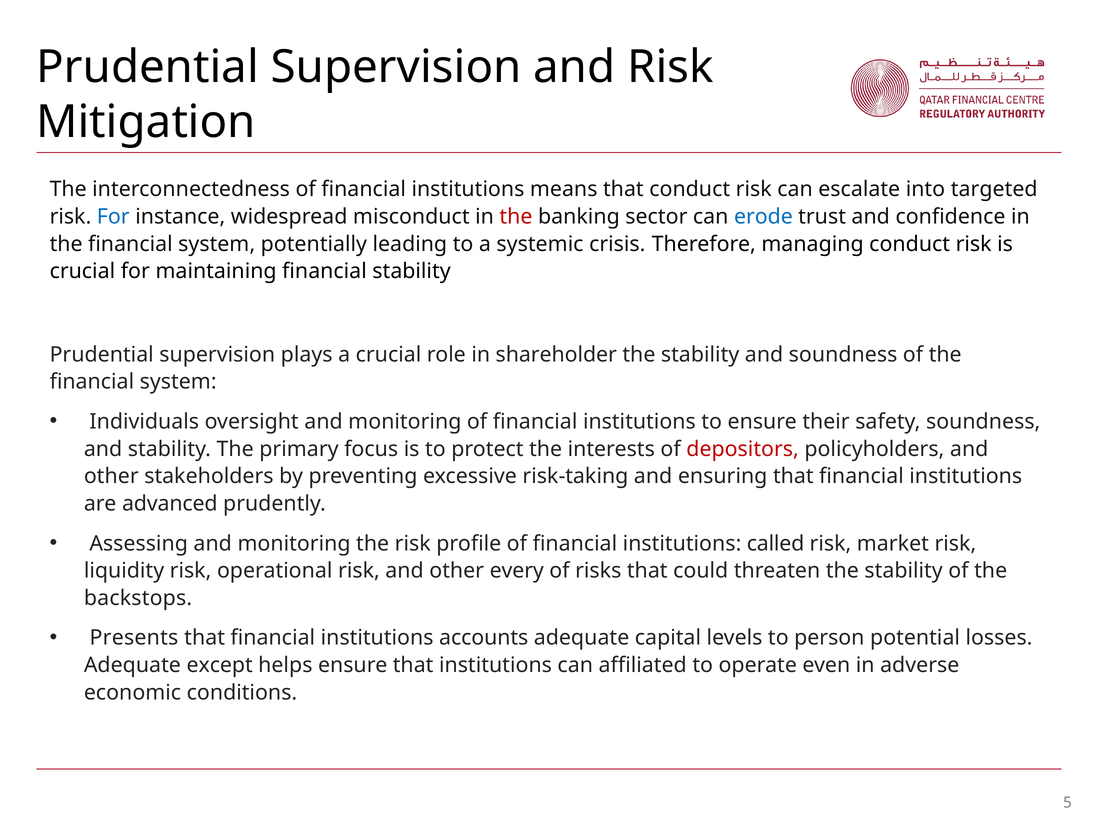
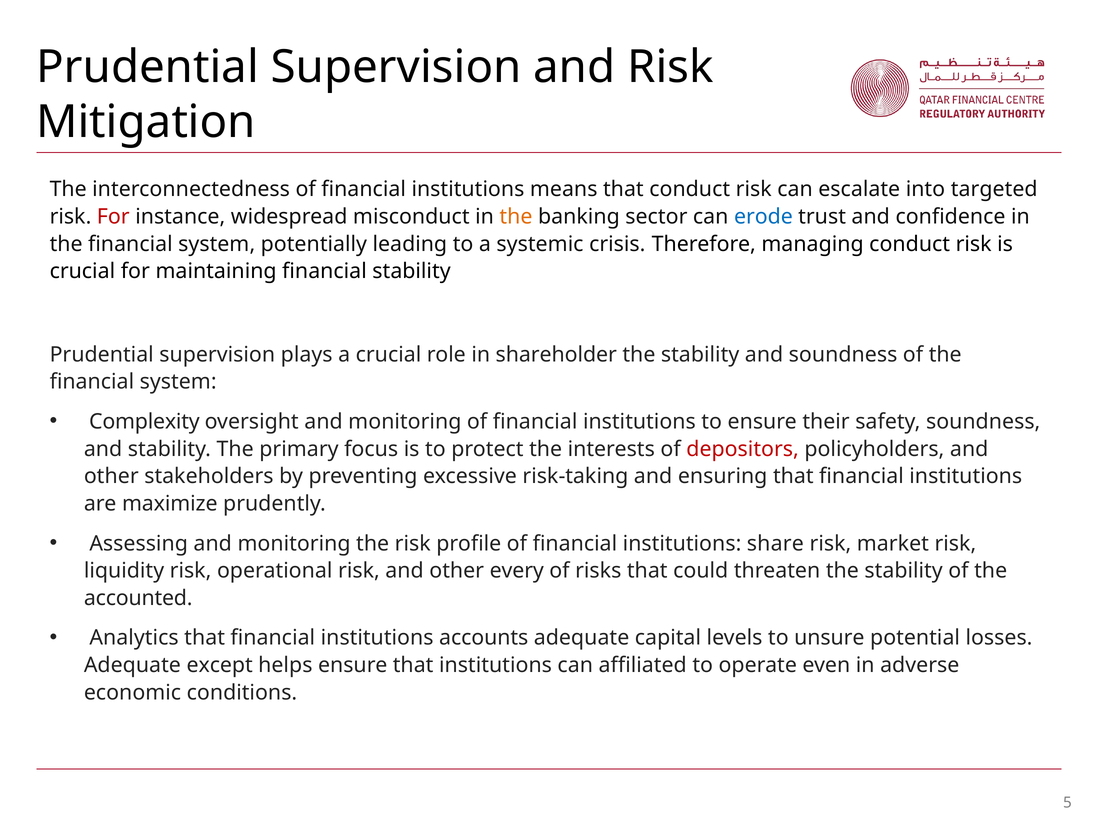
For at (113, 216) colour: blue -> red
the at (516, 216) colour: red -> orange
Individuals: Individuals -> Complexity
advanced: advanced -> maximize
called: called -> share
backstops: backstops -> accounted
Presents: Presents -> Analytics
person: person -> unsure
